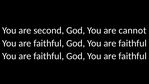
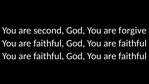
cannot: cannot -> forgive
